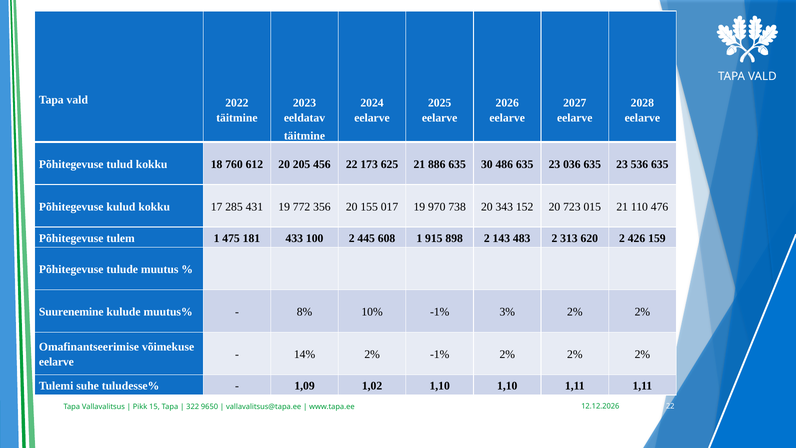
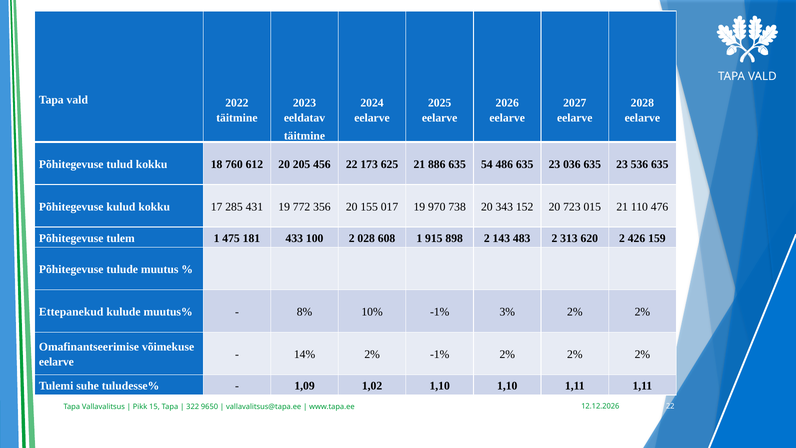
30: 30 -> 54
445: 445 -> 028
Suurenemine: Suurenemine -> Ettepanekud
